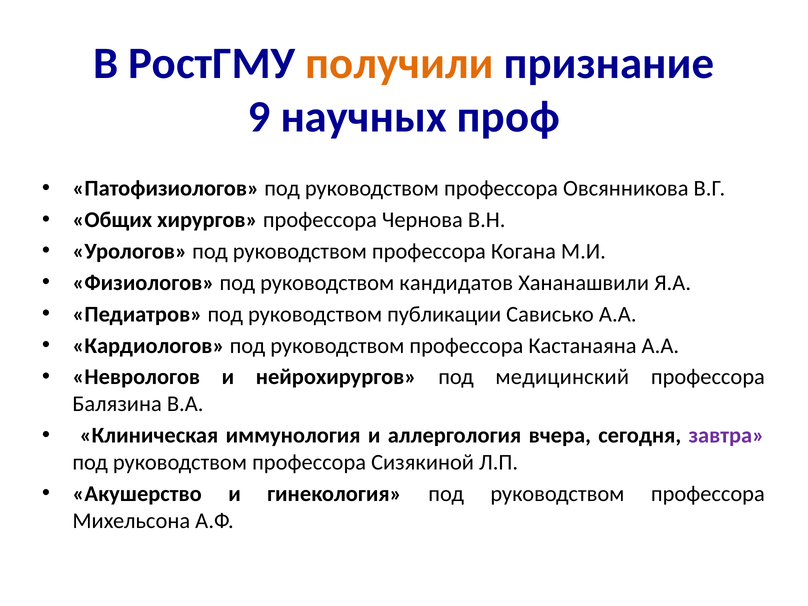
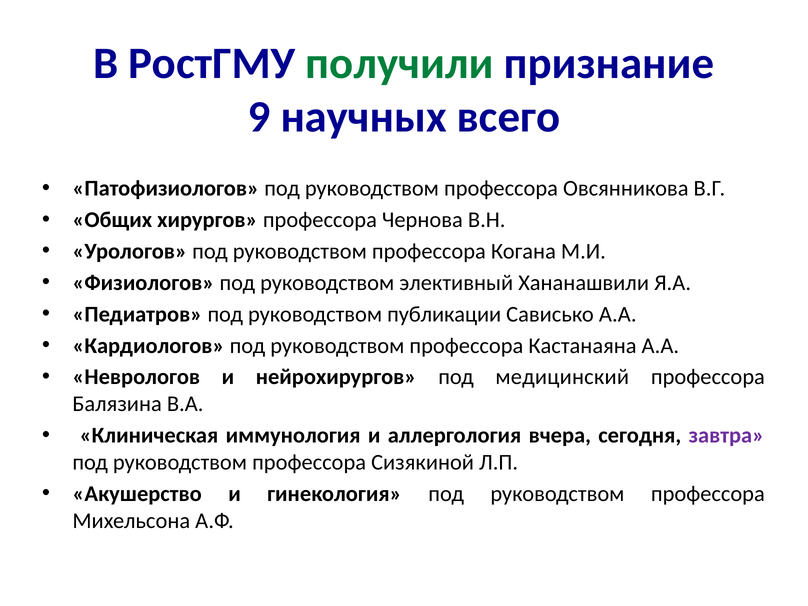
получили colour: orange -> green
проф: проф -> всего
кандидатов: кандидатов -> элективный
